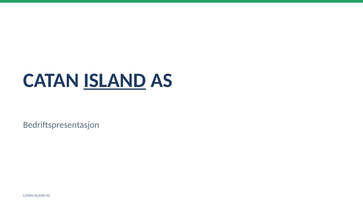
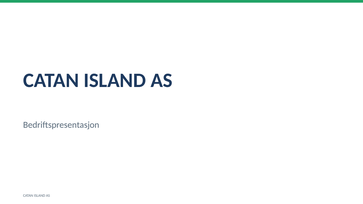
ISLAND at (115, 81) underline: present -> none
